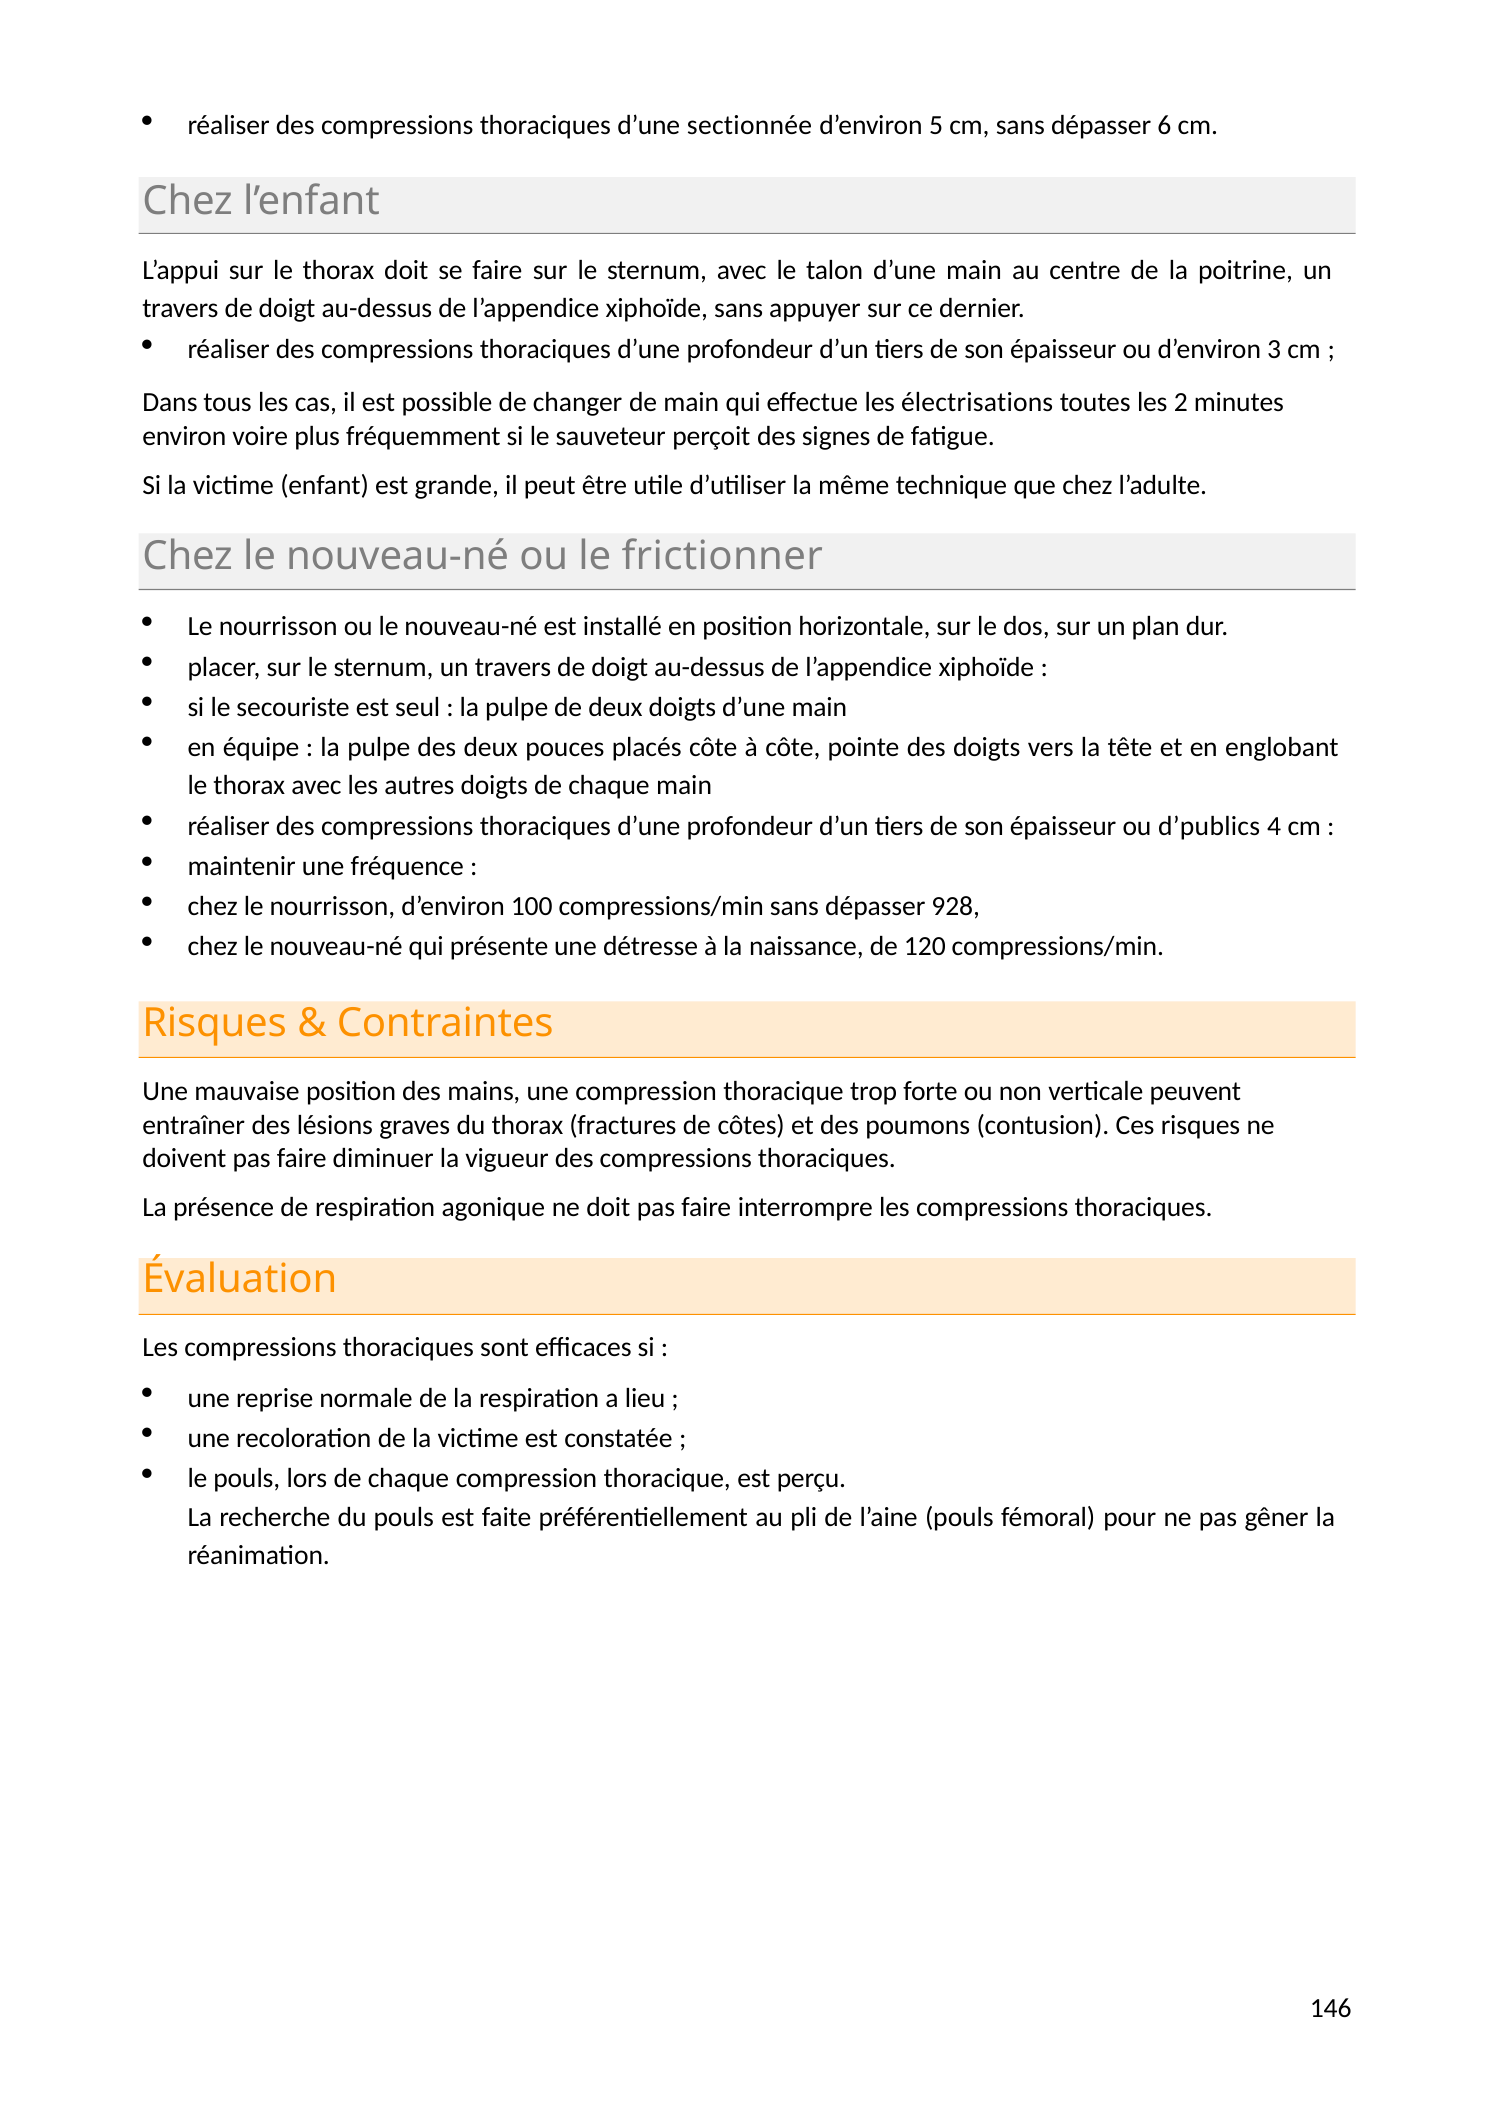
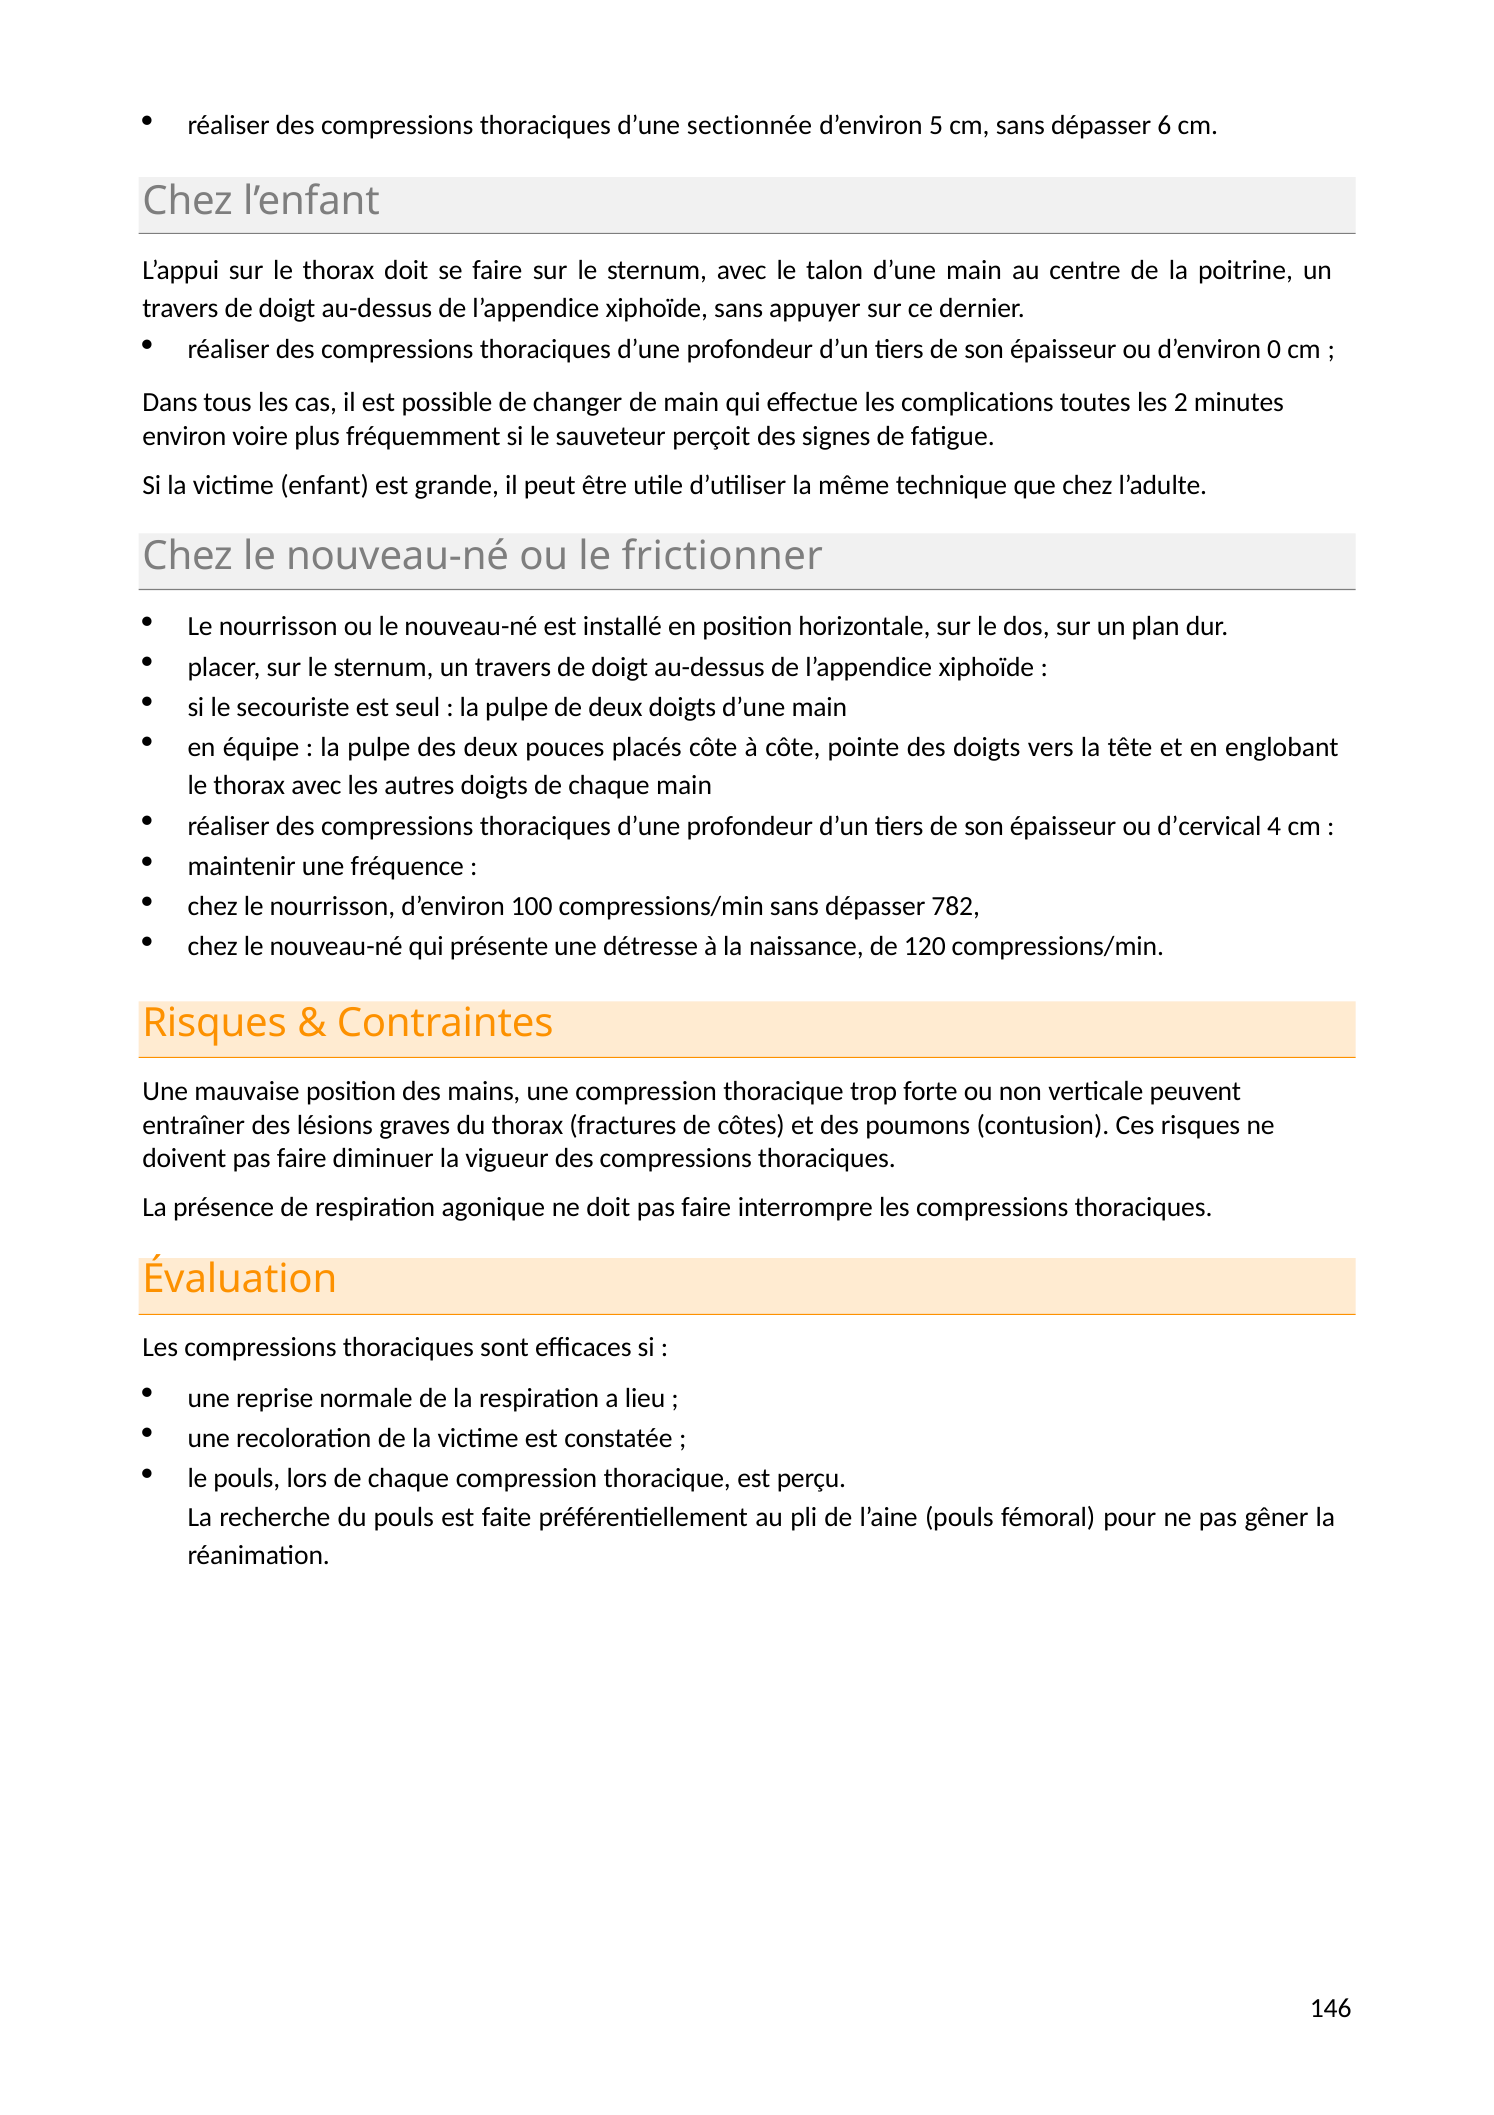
3: 3 -> 0
électrisations: électrisations -> complications
d’publics: d’publics -> d’cervical
928: 928 -> 782
